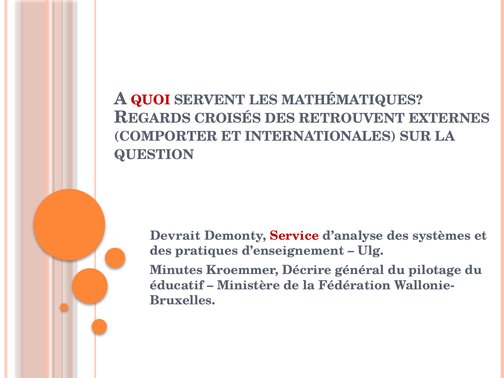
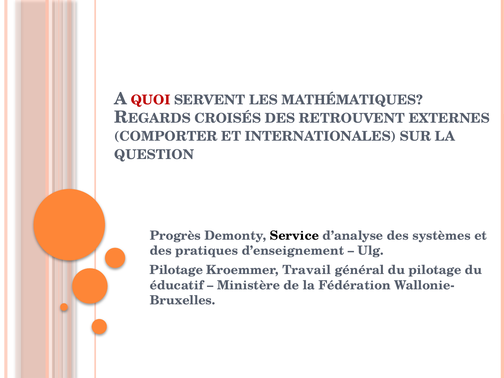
Devrait: Devrait -> Progrès
Service colour: red -> black
Minutes at (176, 270): Minutes -> Pilotage
Décrire: Décrire -> Travail
